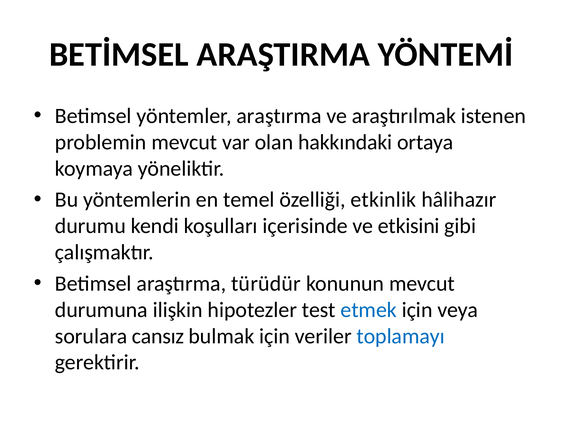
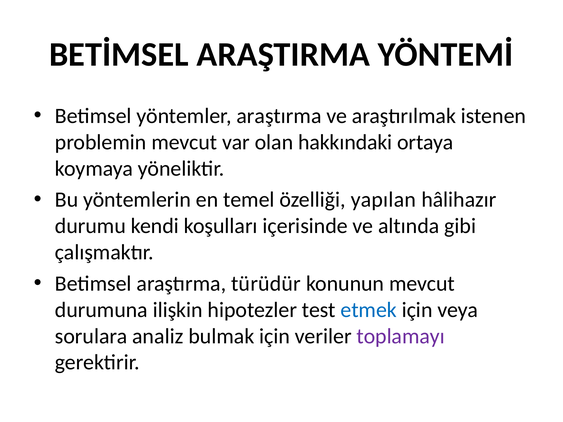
etkinlik: etkinlik -> yapılan
etkisini: etkisini -> altında
cansız: cansız -> analiz
toplamayı colour: blue -> purple
